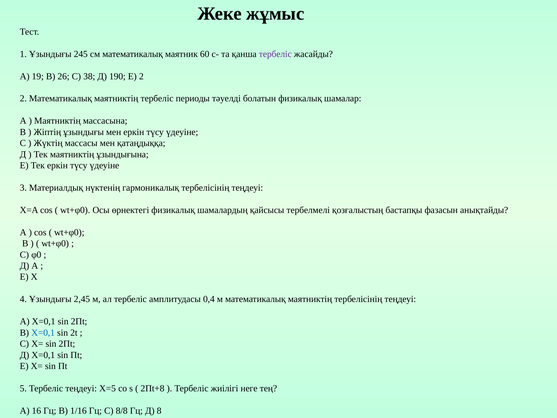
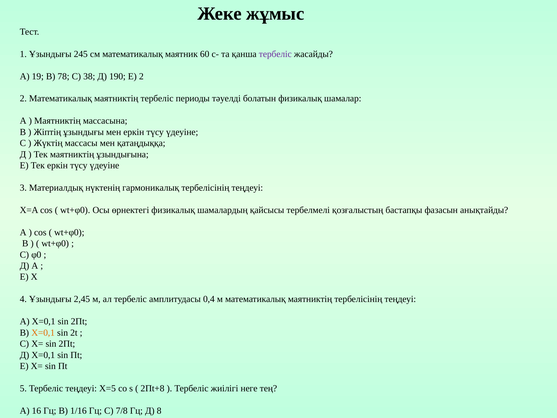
26: 26 -> 78
X=0,1 colour: blue -> orange
8/8: 8/8 -> 7/8
